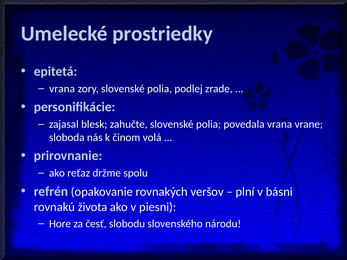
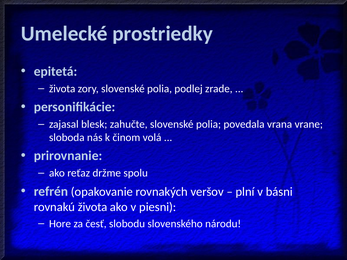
vrana at (62, 89): vrana -> života
